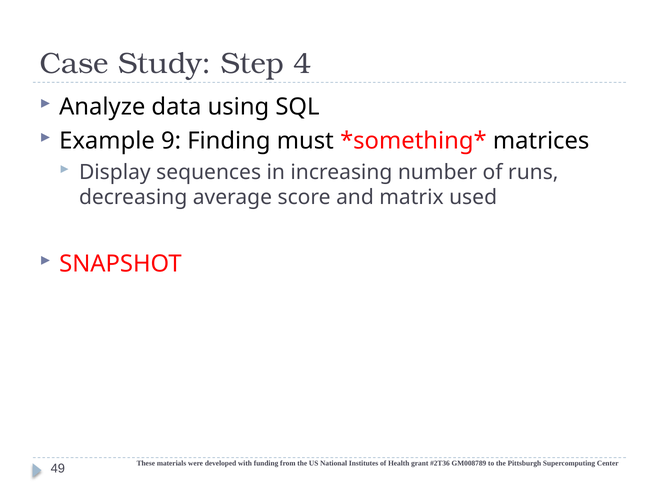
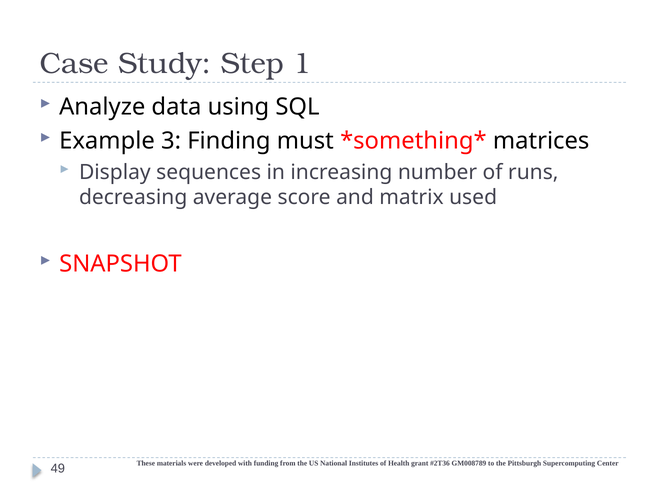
4: 4 -> 1
9: 9 -> 3
